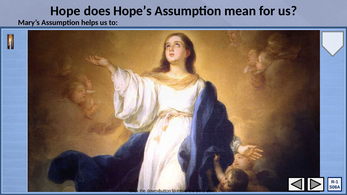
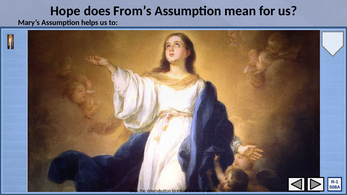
Hope’s: Hope’s -> From’s
